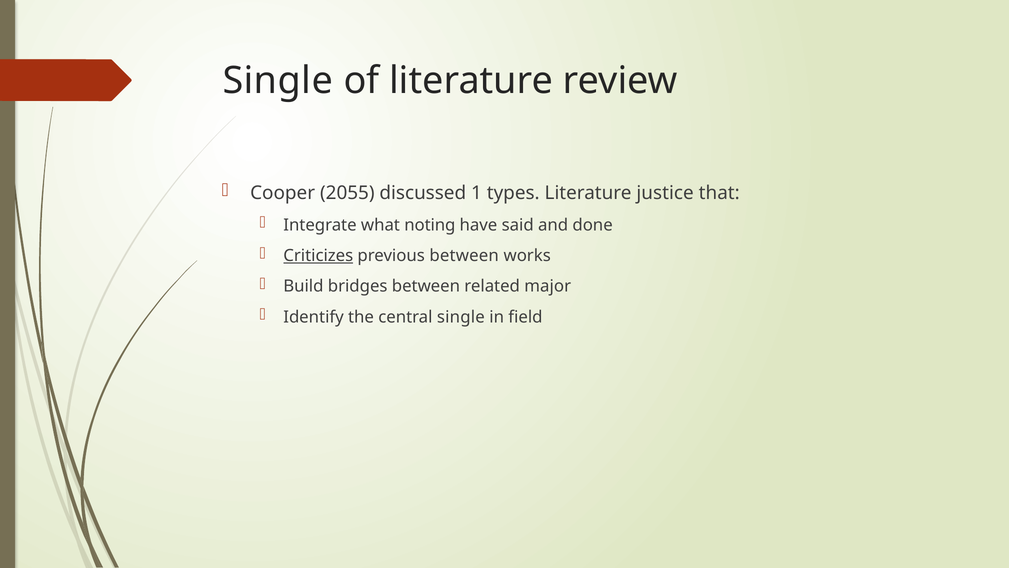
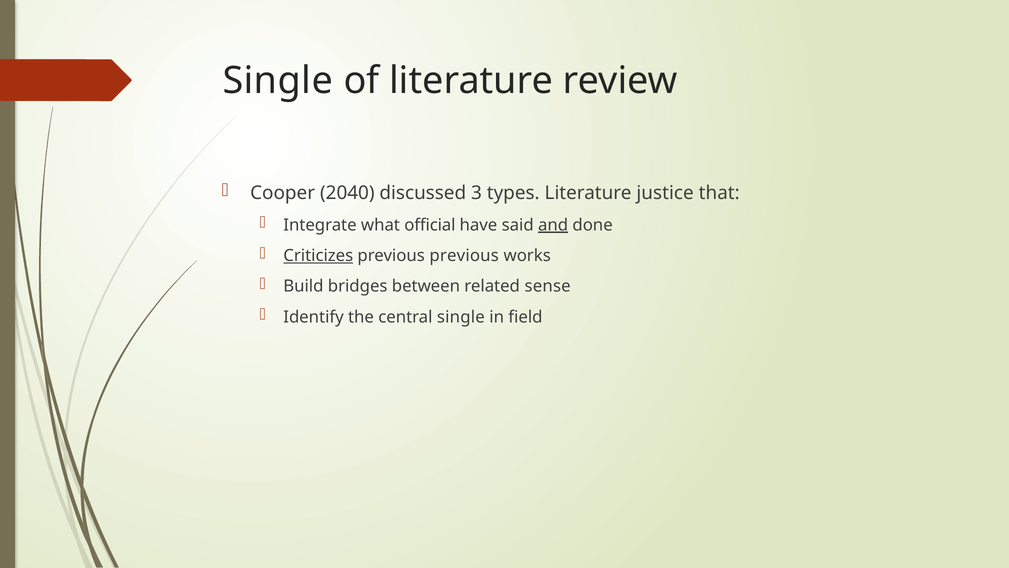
2055: 2055 -> 2040
1: 1 -> 3
noting: noting -> official
and underline: none -> present
previous between: between -> previous
major: major -> sense
